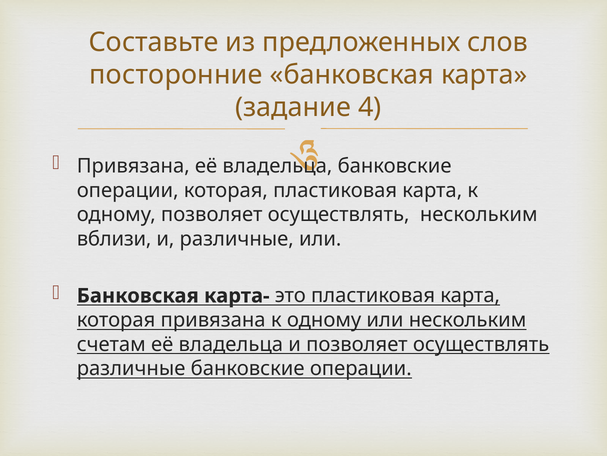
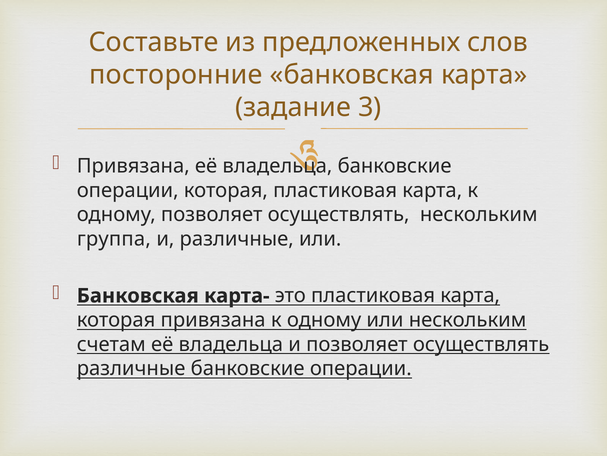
4: 4 -> 3
вблизи: вблизи -> группа
